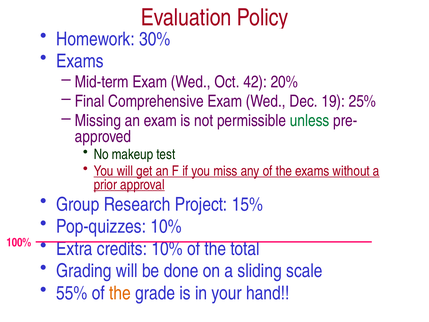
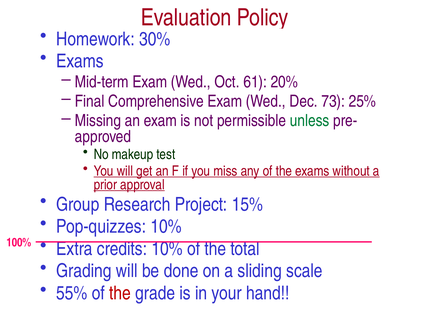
42: 42 -> 61
19: 19 -> 73
the at (120, 293) colour: orange -> red
